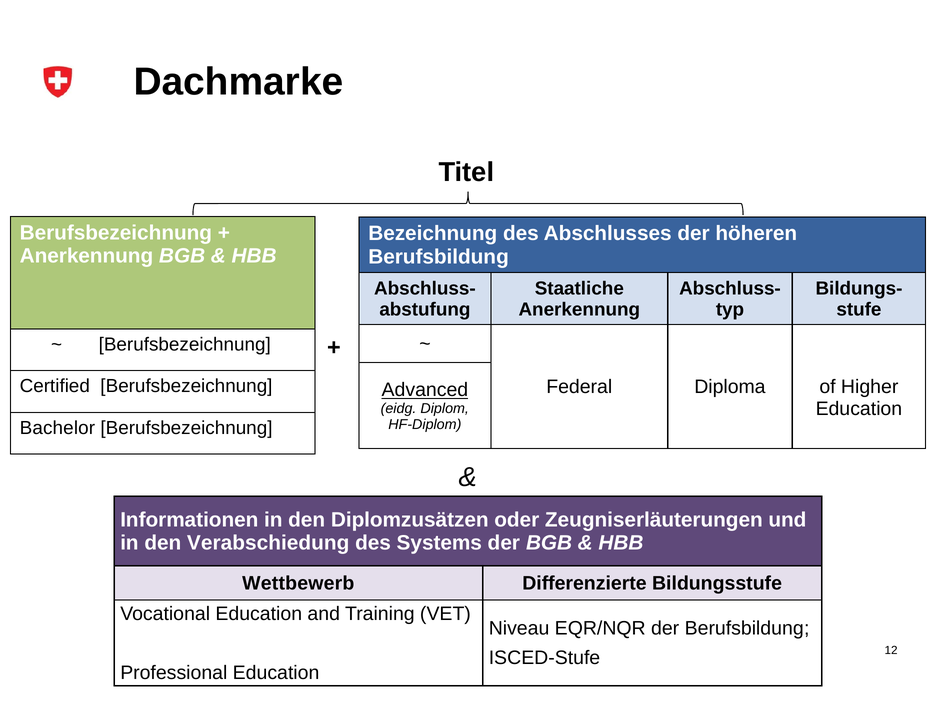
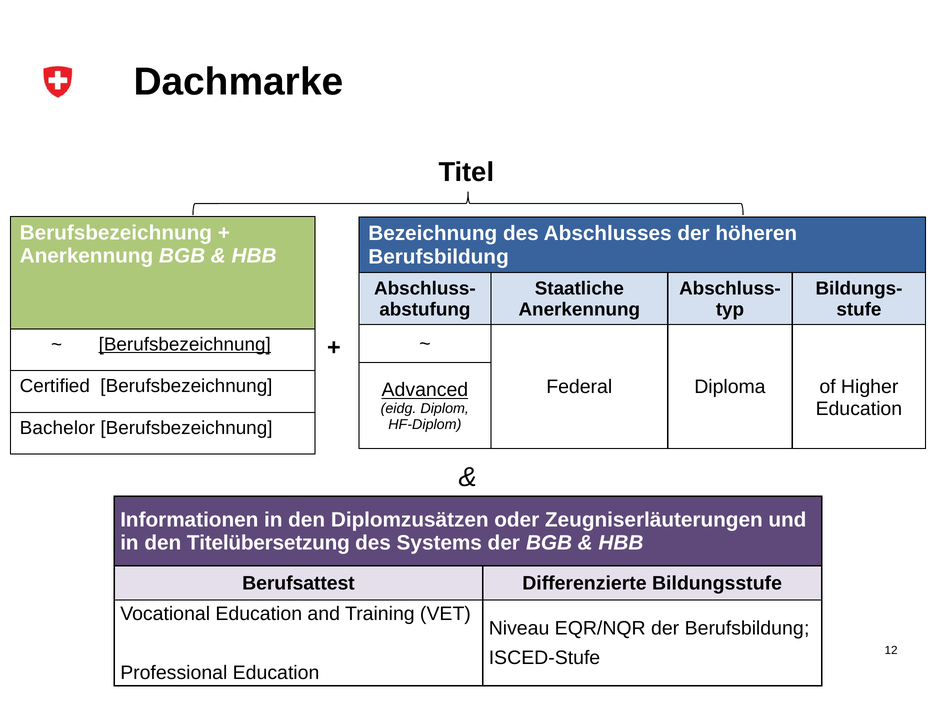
Berufsbezeichnung at (185, 345) underline: none -> present
Verabschiedung: Verabschiedung -> Titelübersetzung
Wettbewerb: Wettbewerb -> Berufsattest
